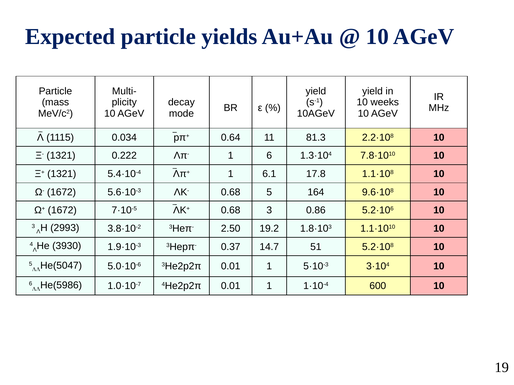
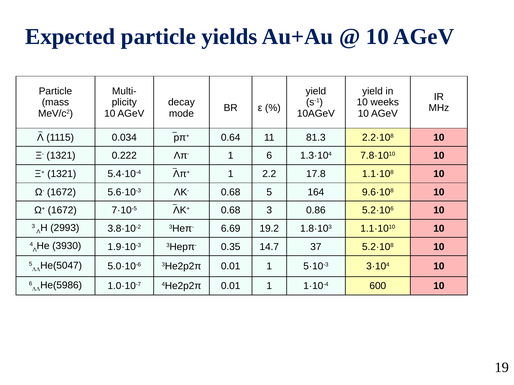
6.1: 6.1 -> 2.2
2.50: 2.50 -> 6.69
0.37: 0.37 -> 0.35
51: 51 -> 37
